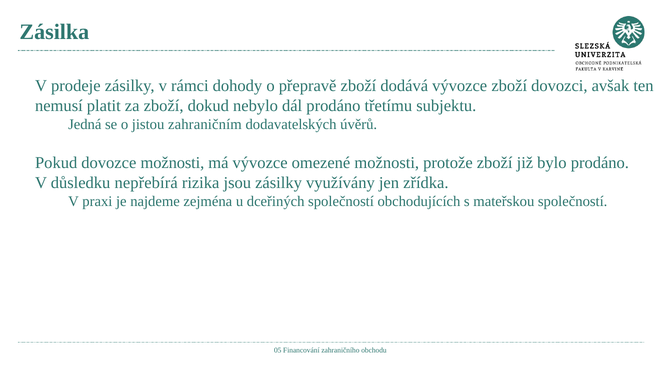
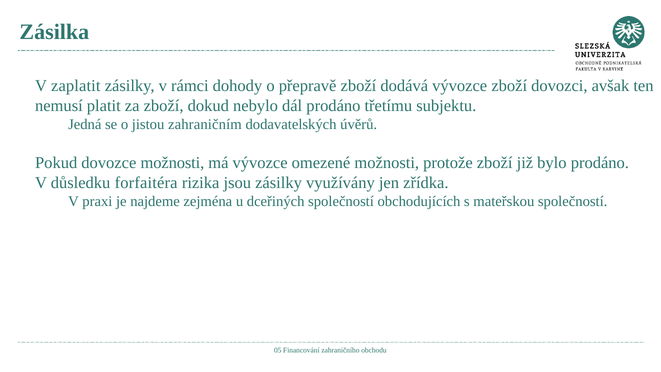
prodeje: prodeje -> zaplatit
nepřebírá: nepřebírá -> forfaitéra
